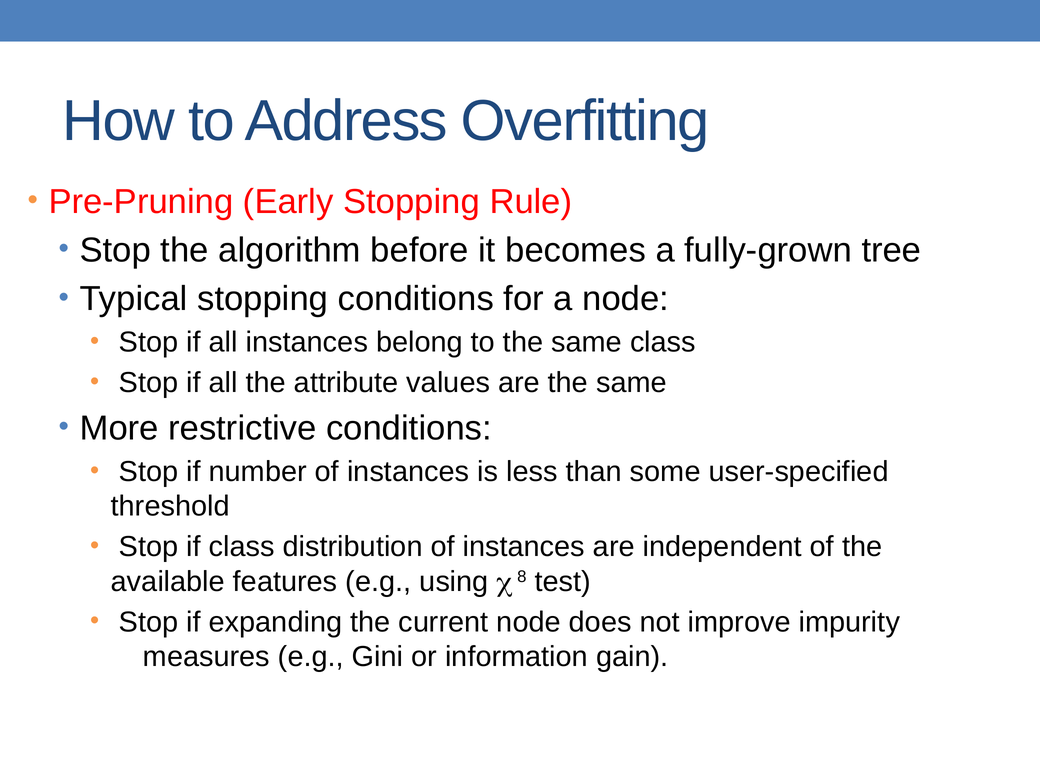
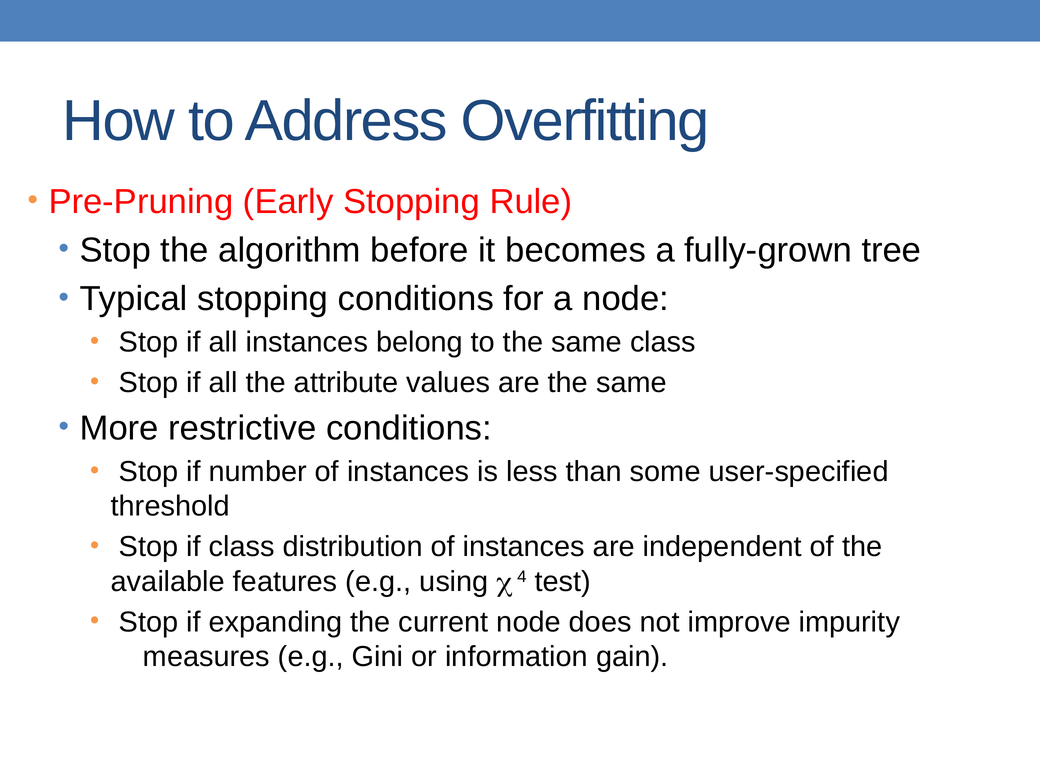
8: 8 -> 4
